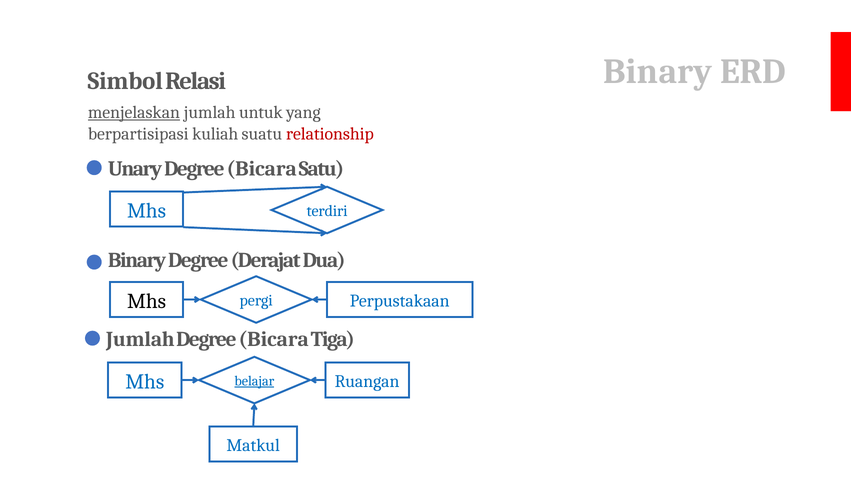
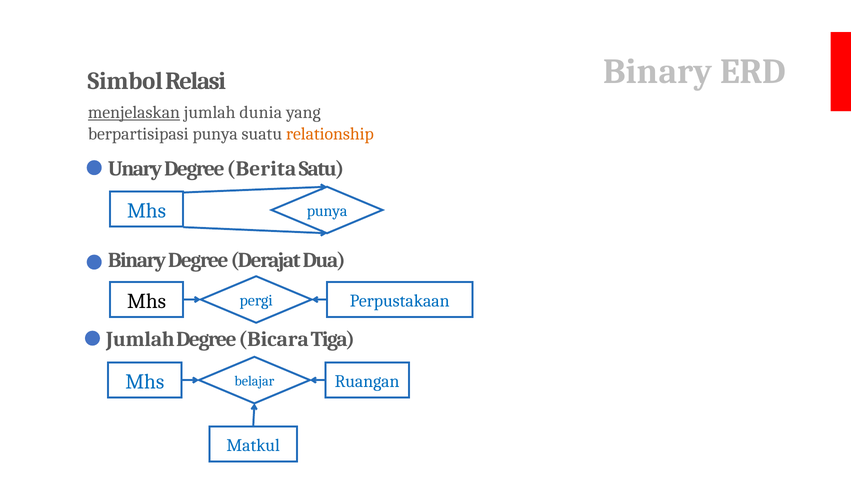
untuk: untuk -> dunia
berpartisipasi kuliah: kuliah -> punya
relationship colour: red -> orange
Unary Degree Bicara: Bicara -> Berita
Mhs terdiri: terdiri -> punya
belajar underline: present -> none
